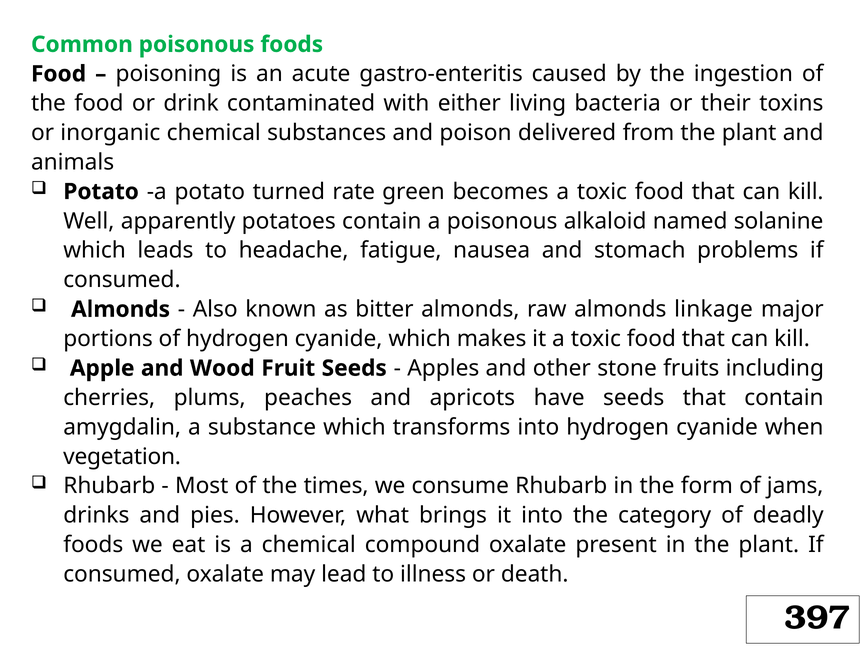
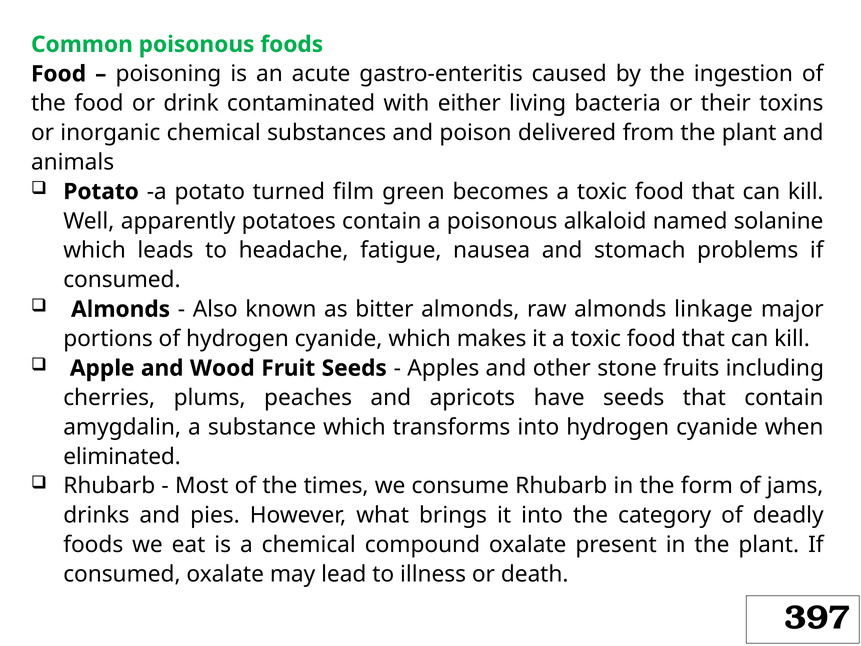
rate: rate -> film
vegetation: vegetation -> eliminated
